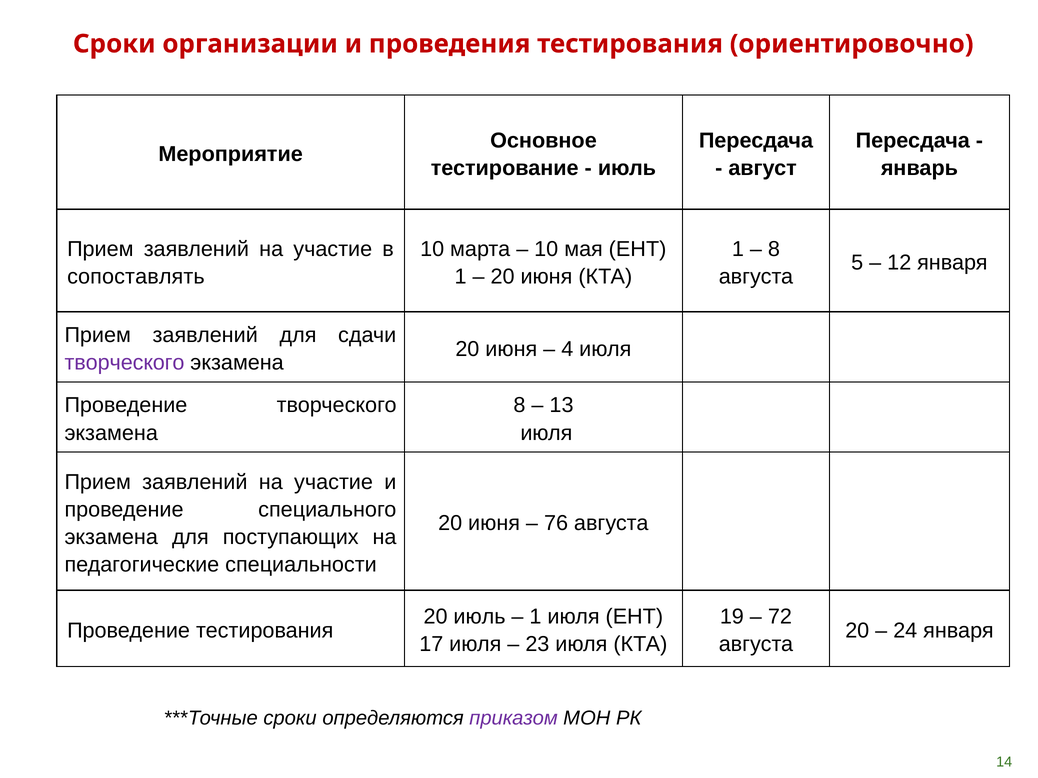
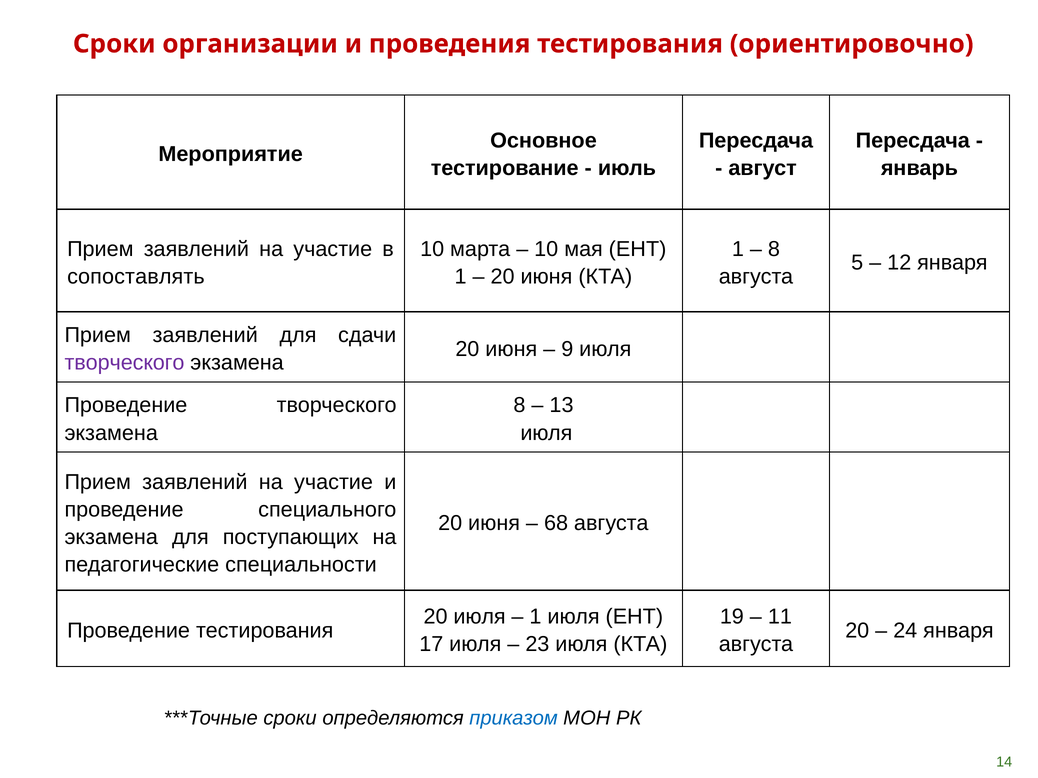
4: 4 -> 9
76: 76 -> 68
20 июль: июль -> июля
72: 72 -> 11
приказом colour: purple -> blue
